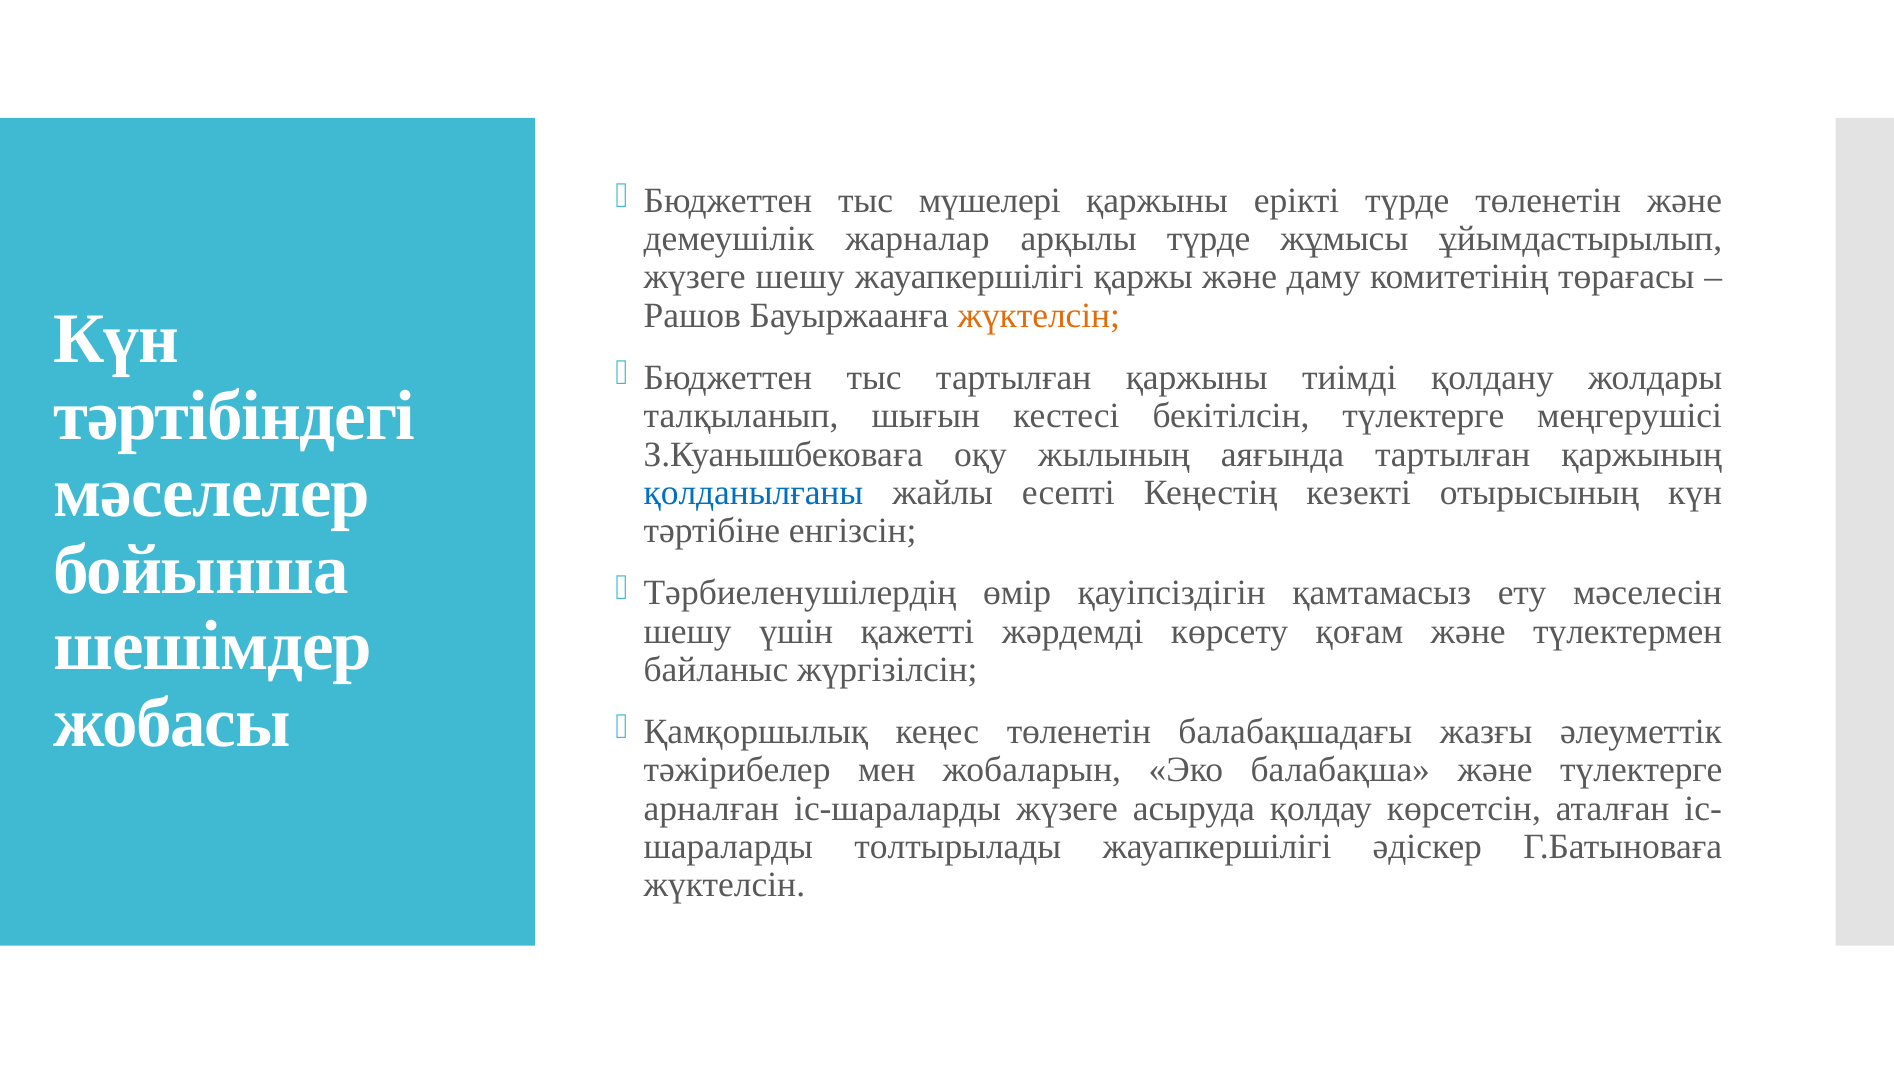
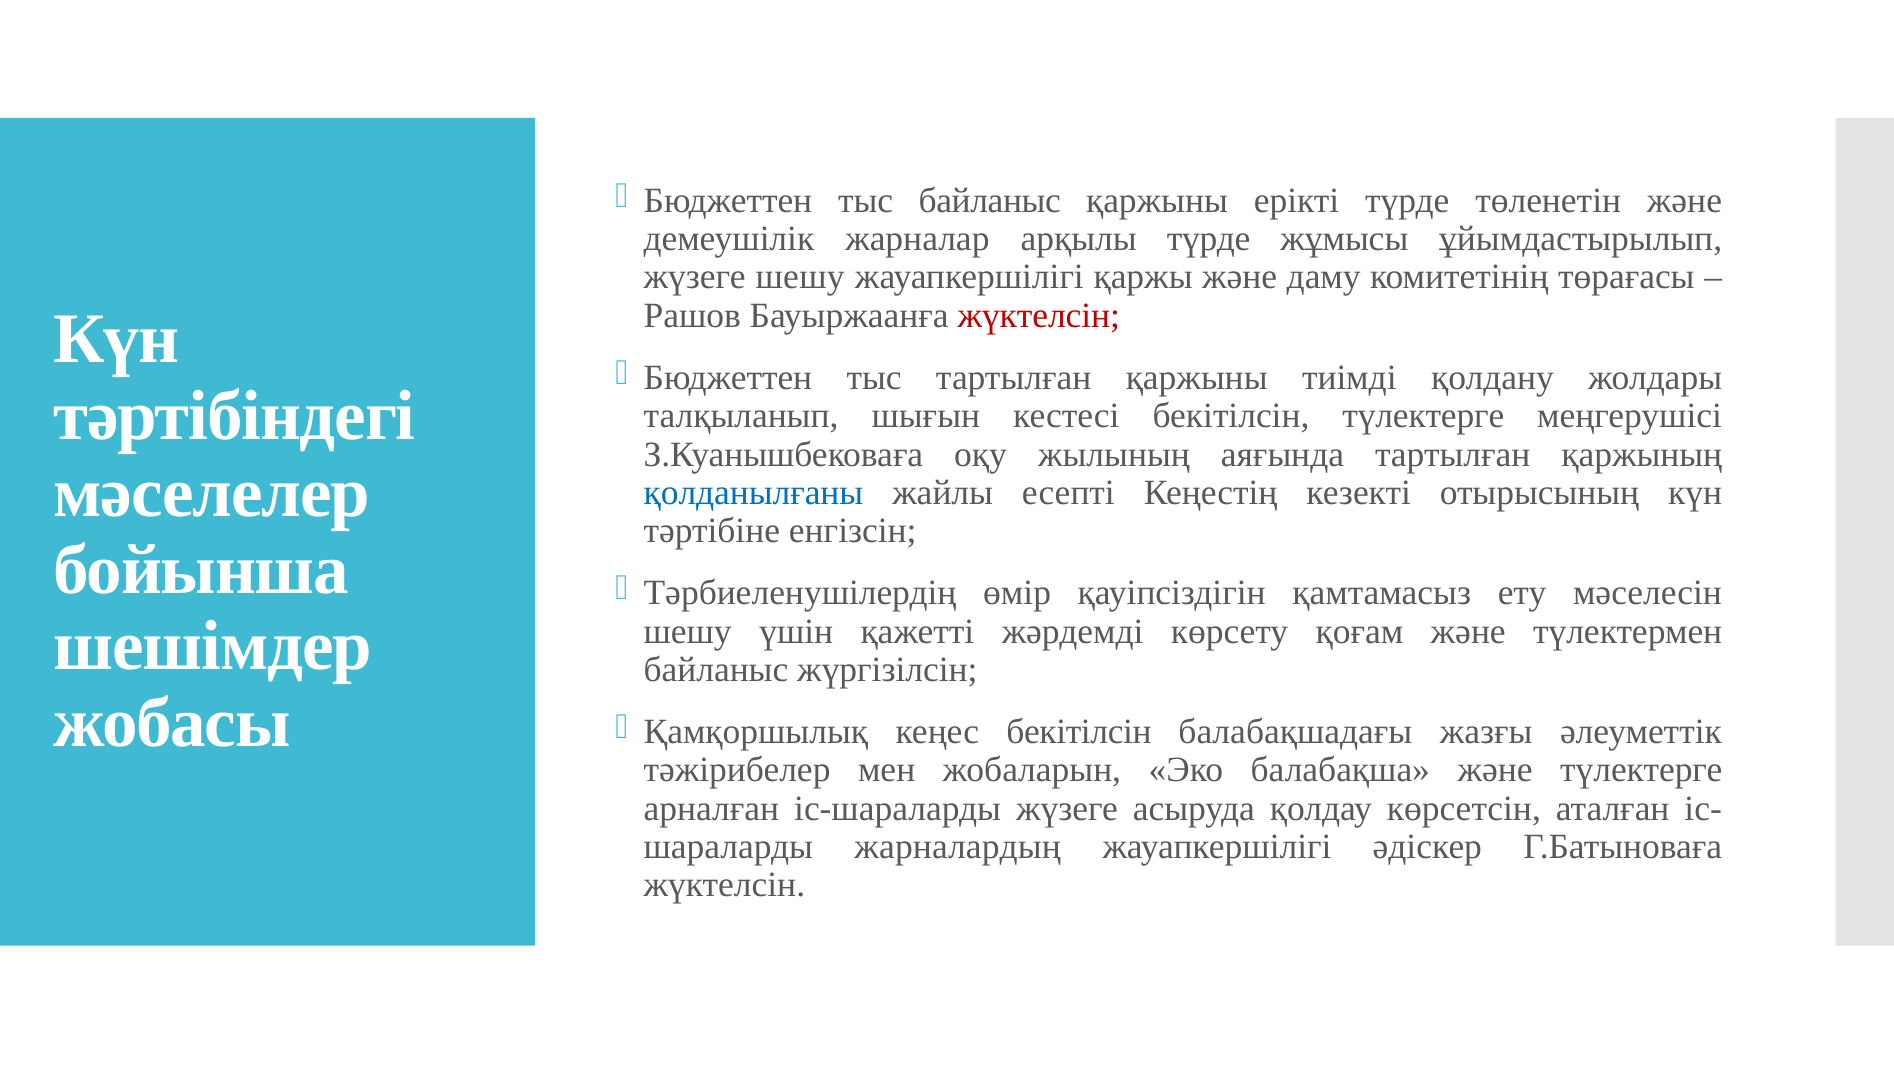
тыс мүшелері: мүшелері -> байланыс
жүктелсін at (1039, 316) colour: orange -> red
кеңес төленетін: төленетін -> бекітілсін
толтырылады: толтырылады -> жарналардың
